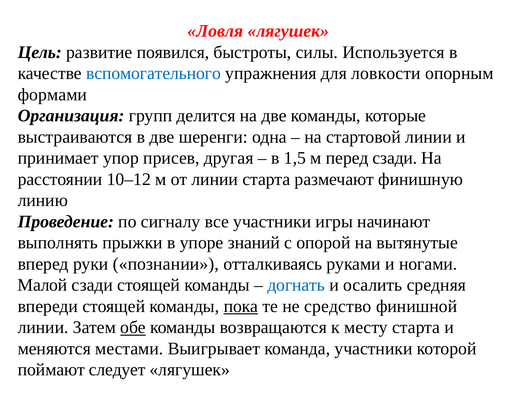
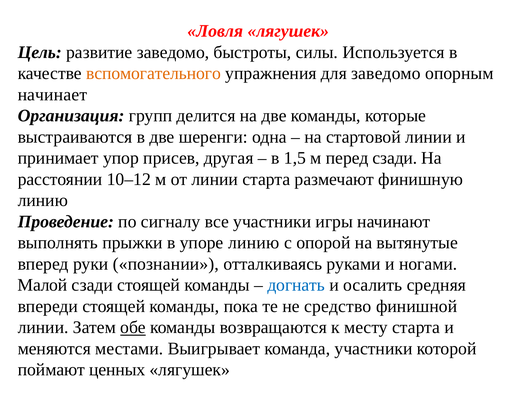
развитие появился: появился -> заведомо
вспомогательного colour: blue -> orange
для ловкости: ловкости -> заведомо
формами: формами -> начинает
упоре знаний: знаний -> линию
пока underline: present -> none
следует: следует -> ценных
